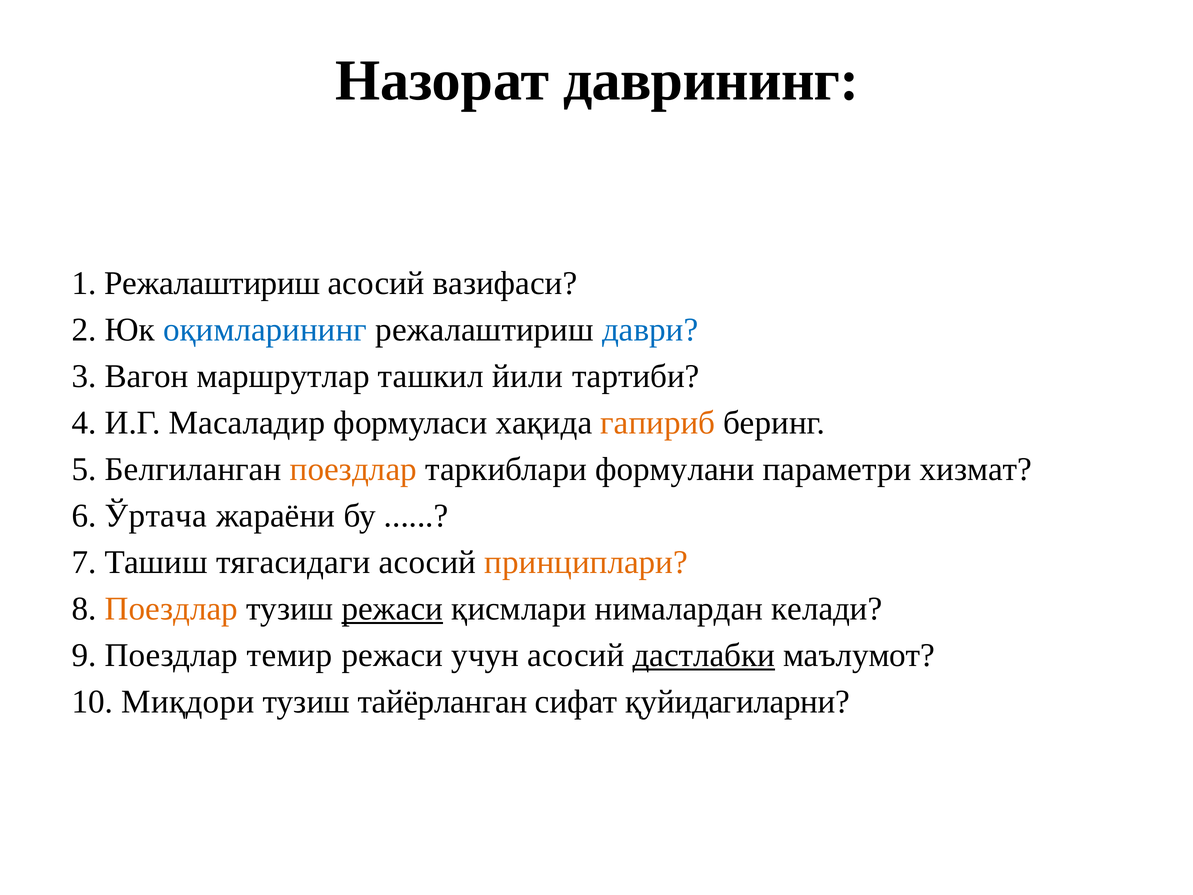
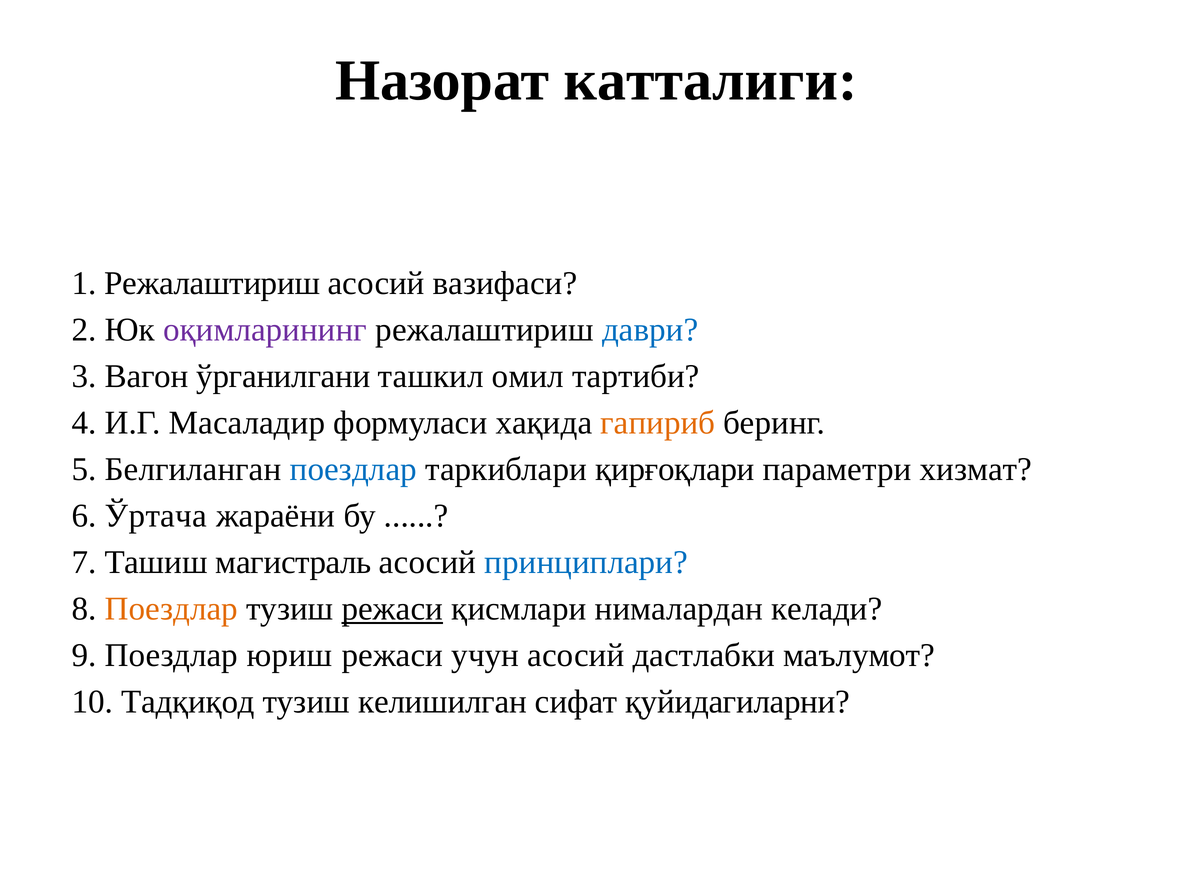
даврининг: даврининг -> катталиги
оқимларининг colour: blue -> purple
маршрутлар: маршрутлар -> ўрганилгани
йили: йили -> омил
поездлар at (353, 469) colour: orange -> blue
формулани: формулани -> қирғоқлари
тягасидаги: тягасидаги -> магистраль
принциплари colour: orange -> blue
темир: темир -> юриш
дастлабки underline: present -> none
Миқдори: Миқдори -> Тадқиқод
тайёрланган: тайёрланган -> келишилган
